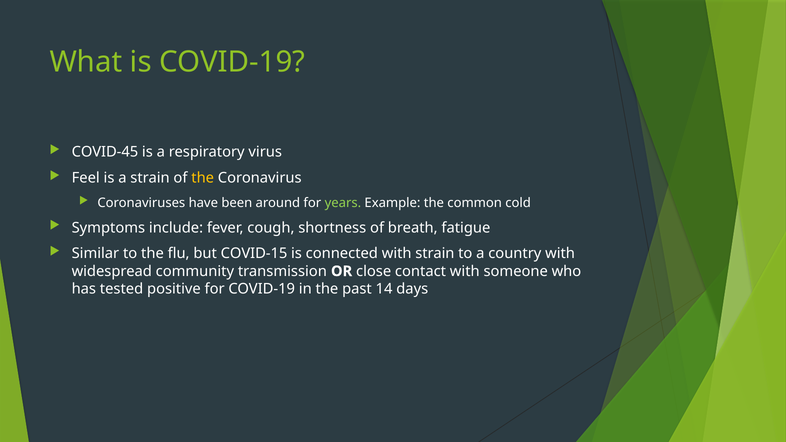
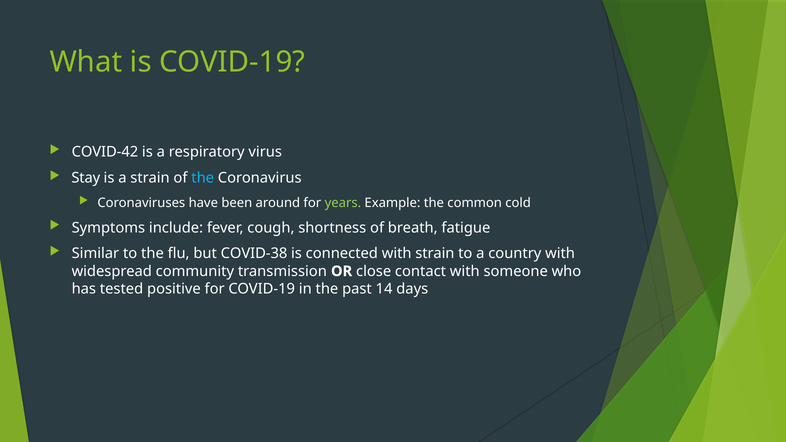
COVID-45: COVID-45 -> COVID-42
Feel: Feel -> Stay
the at (203, 178) colour: yellow -> light blue
COVID-15: COVID-15 -> COVID-38
